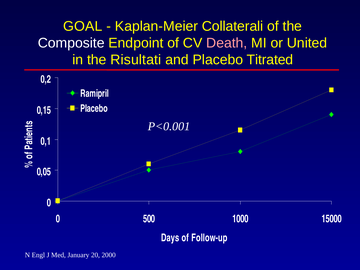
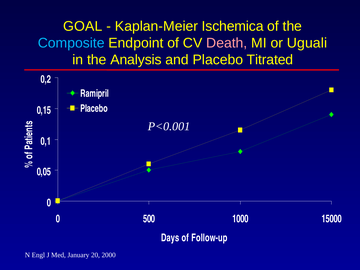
Collaterali: Collaterali -> Ischemica
Composite colour: white -> light blue
United: United -> Uguali
Risultati: Risultati -> Analysis
